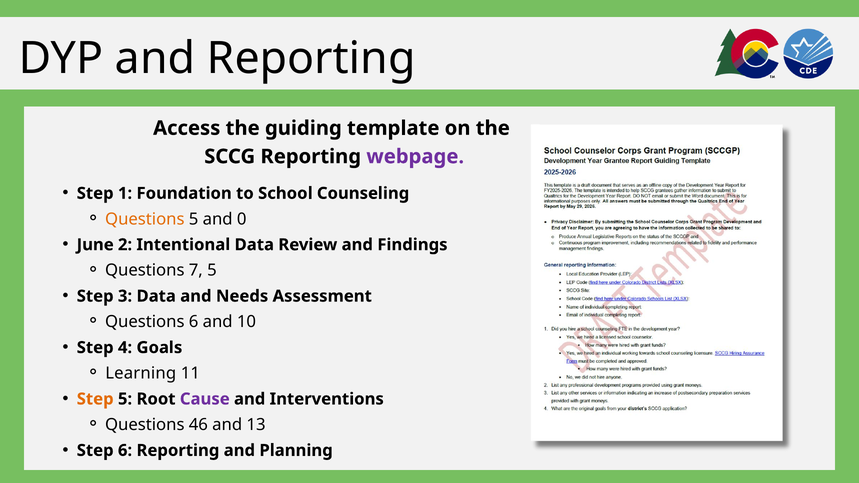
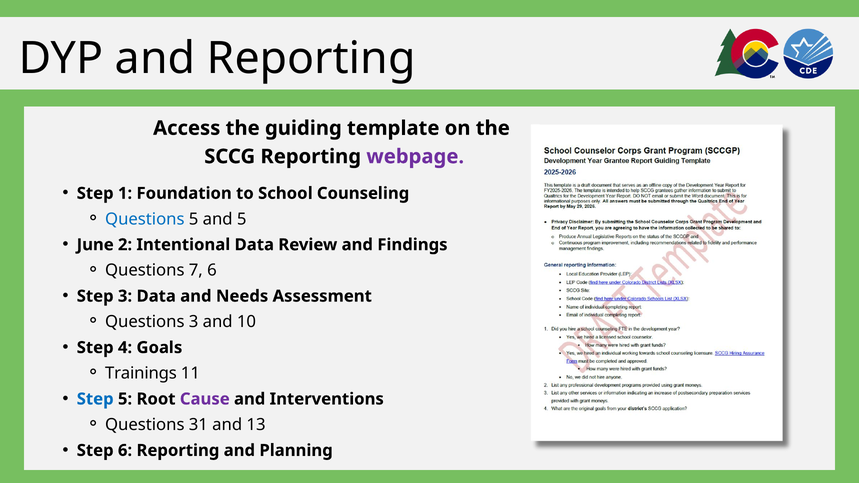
Questions at (145, 219) colour: orange -> blue
and 0: 0 -> 5
7 5: 5 -> 6
Questions 6: 6 -> 3
Learning: Learning -> Trainings
Step at (95, 399) colour: orange -> blue
46: 46 -> 31
